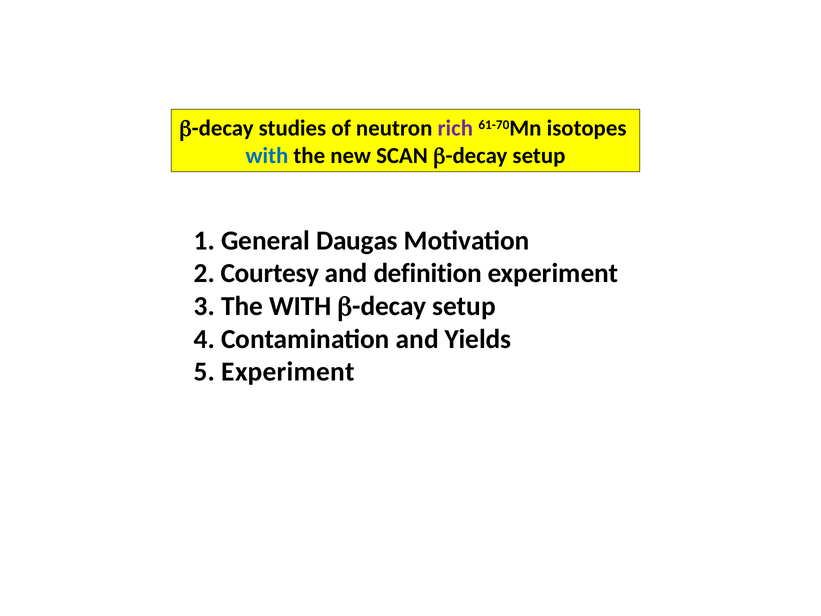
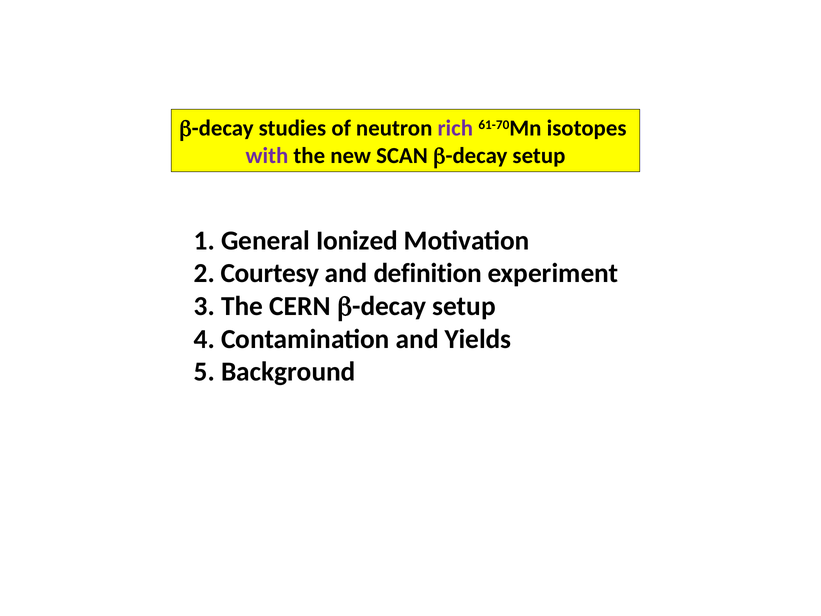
with at (267, 156) colour: blue -> purple
Daugas: Daugas -> Ionized
The WITH: WITH -> CERN
5 Experiment: Experiment -> Background
